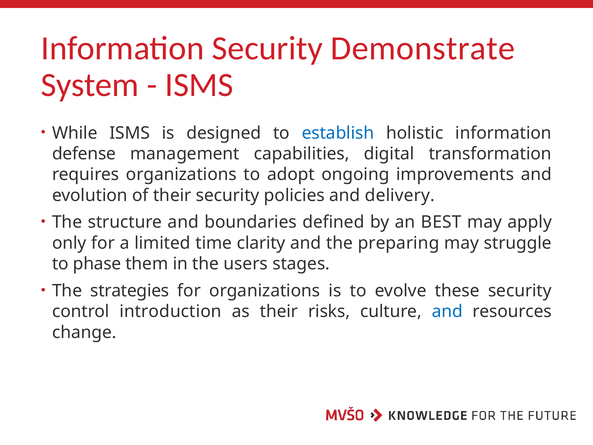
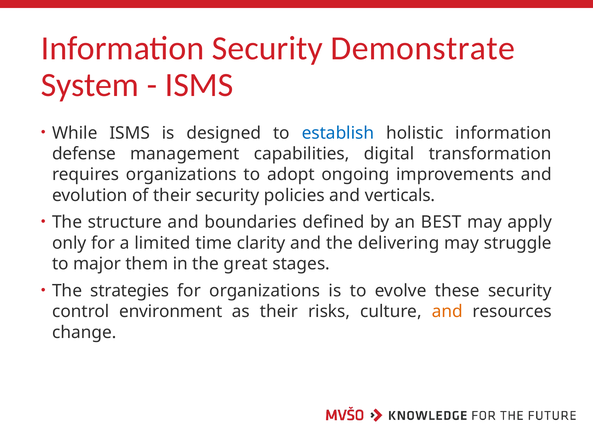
delivery: delivery -> verticals
preparing: preparing -> delivering
phase: phase -> major
users: users -> great
introduction: introduction -> environment
and at (447, 311) colour: blue -> orange
